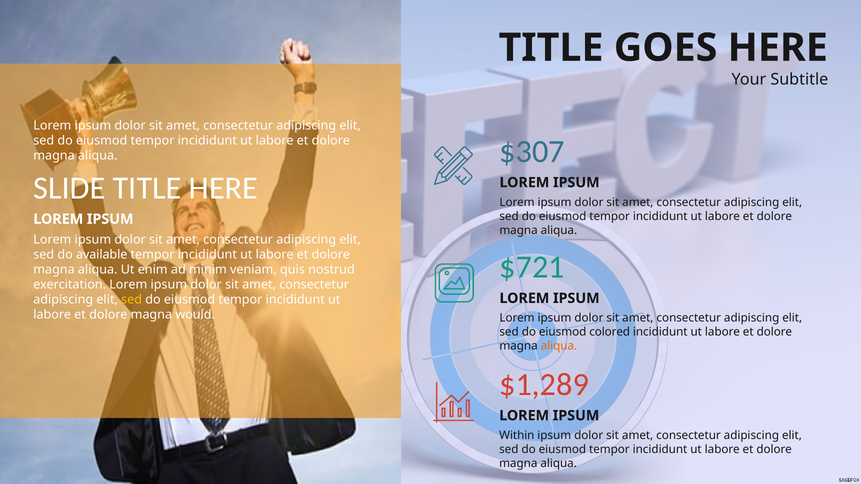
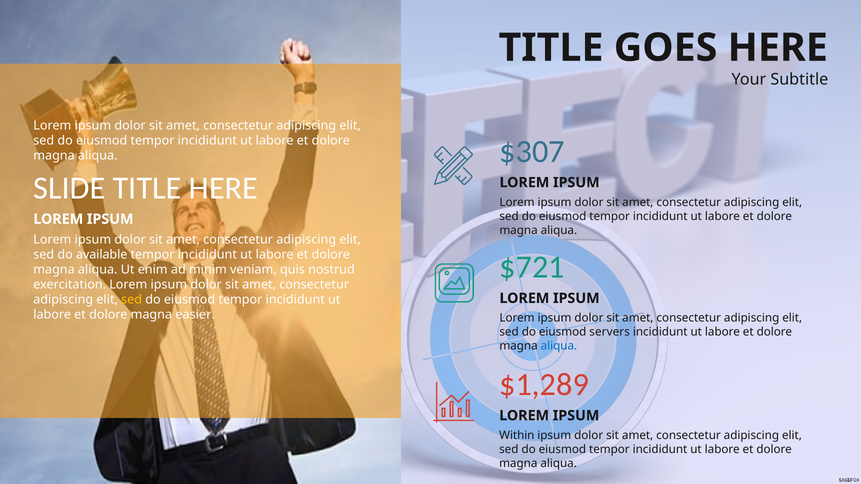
would: would -> easier
colored: colored -> servers
aliqua at (559, 346) colour: orange -> blue
